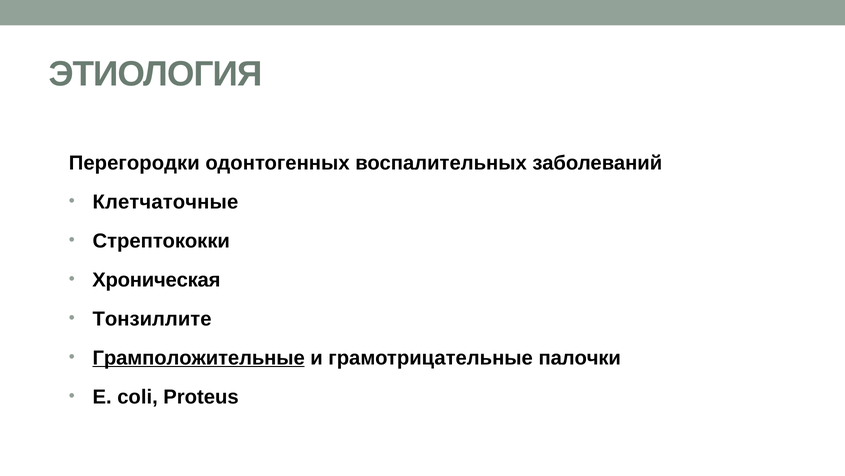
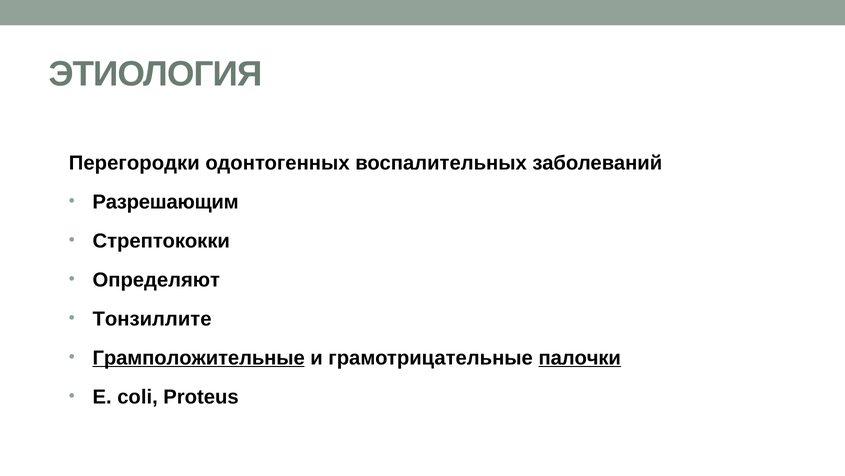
Клетчаточные: Клетчаточные -> Разрешающим
Хроническая: Хроническая -> Определяют
палочки underline: none -> present
